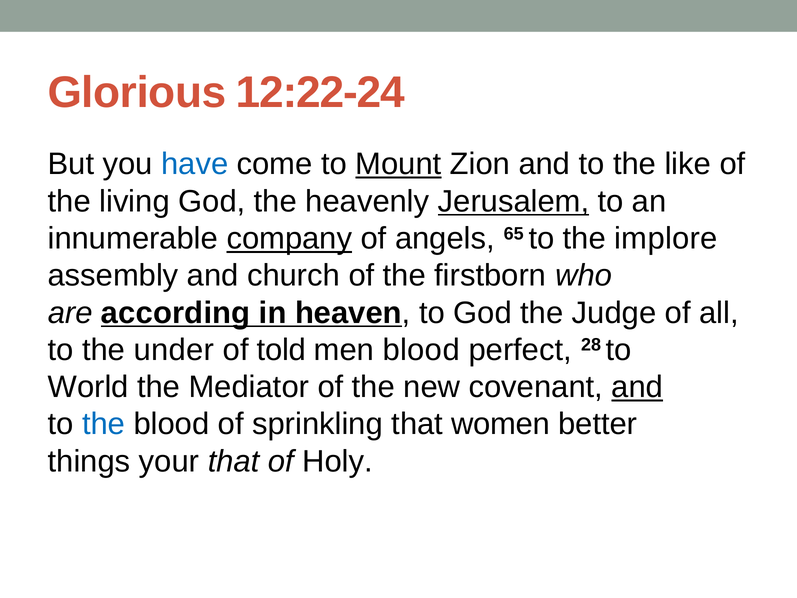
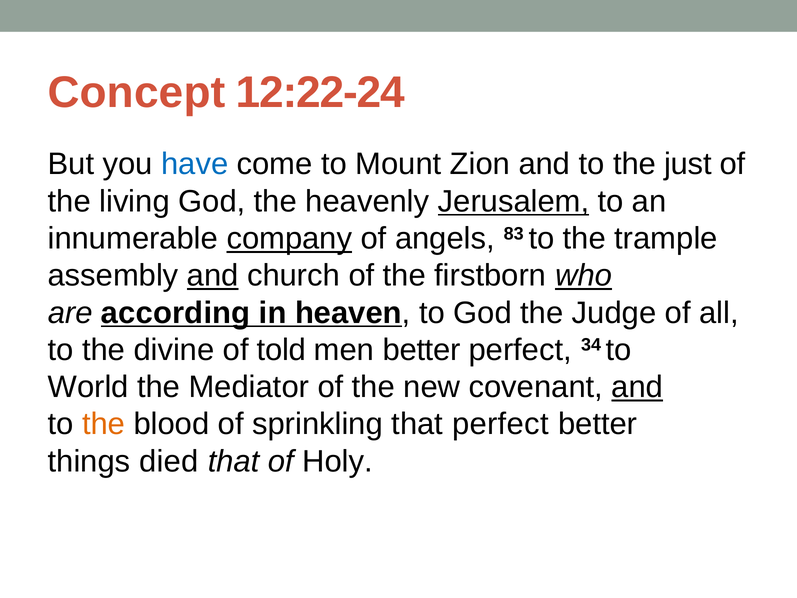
Glorious: Glorious -> Concept
Mount underline: present -> none
like: like -> just
65: 65 -> 83
implore: implore -> trample
and at (213, 276) underline: none -> present
who underline: none -> present
under: under -> divine
men blood: blood -> better
28: 28 -> 34
the at (104, 424) colour: blue -> orange
that women: women -> perfect
your: your -> died
